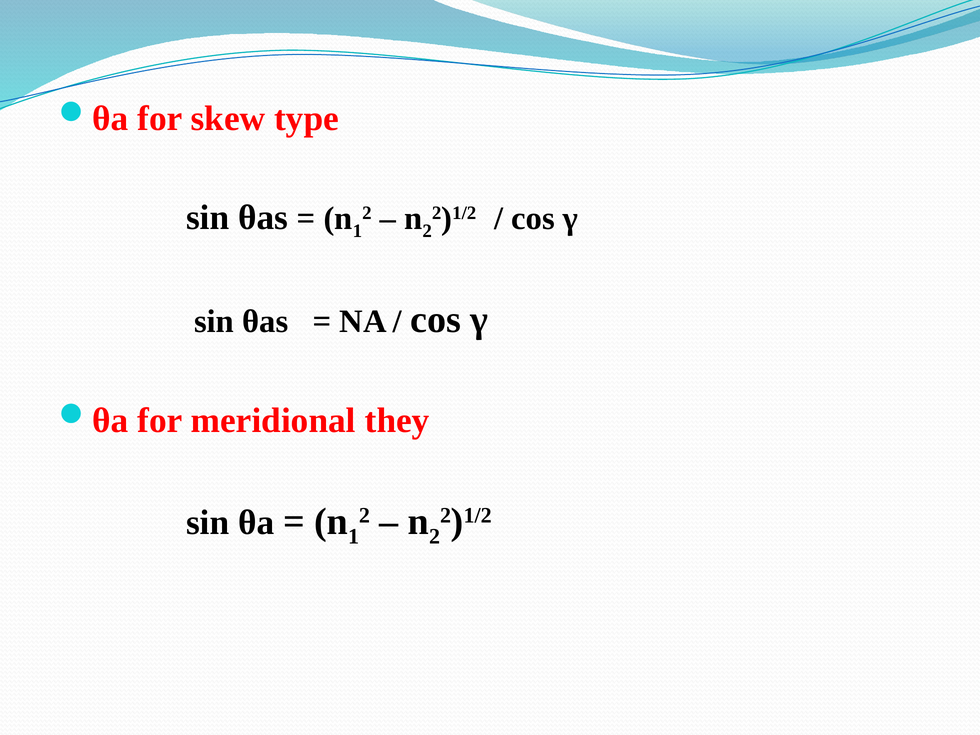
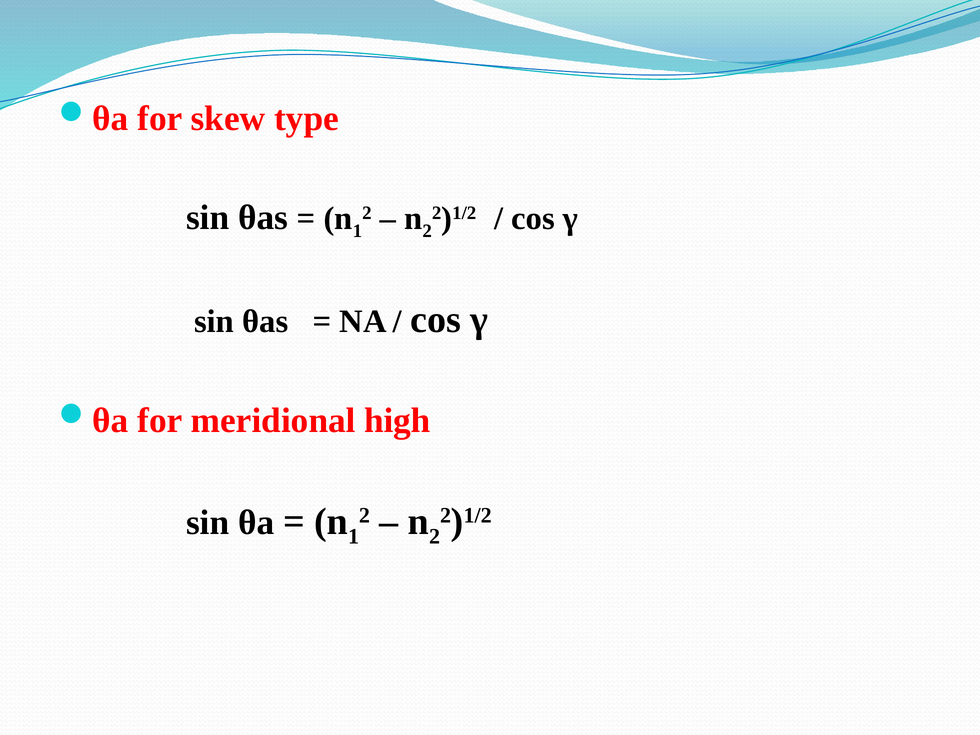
they: they -> high
